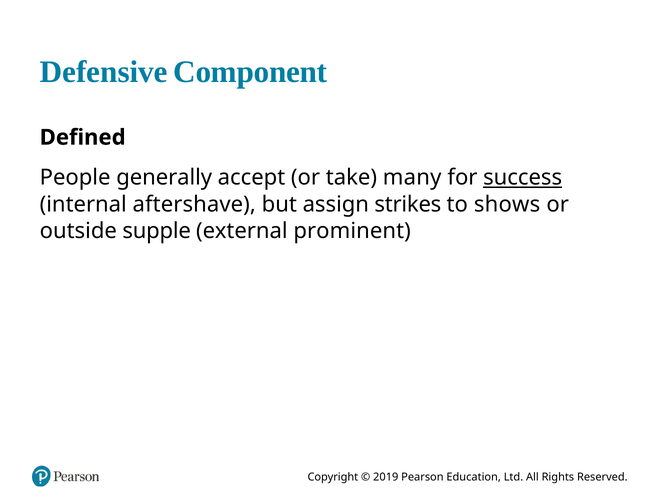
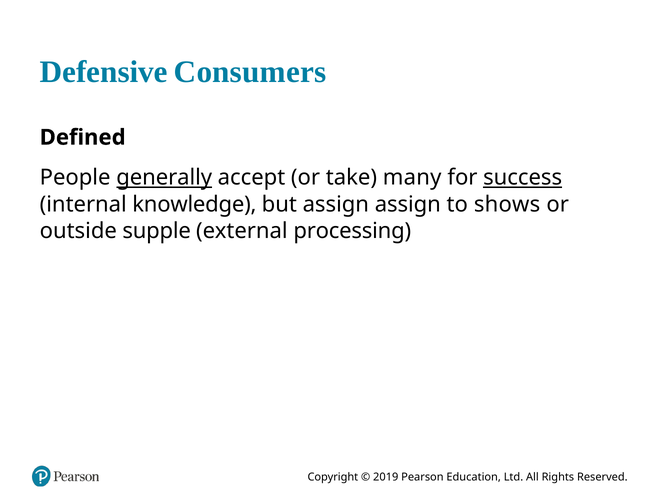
Component: Component -> Consumers
generally underline: none -> present
aftershave: aftershave -> knowledge
assign strikes: strikes -> assign
prominent: prominent -> processing
